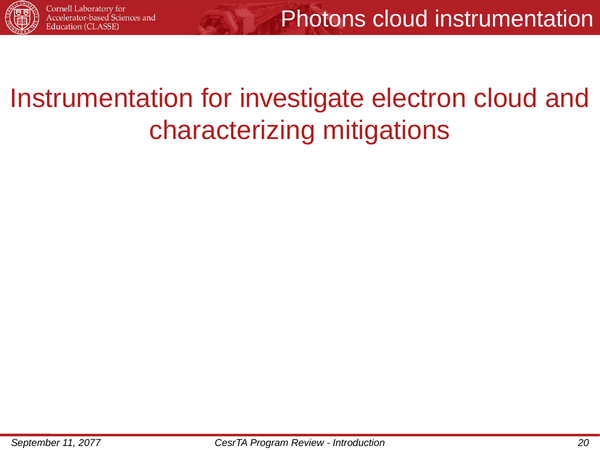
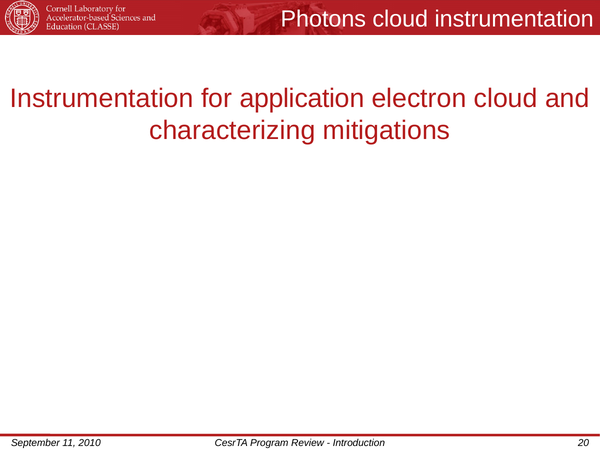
investigate: investigate -> application
2077: 2077 -> 2010
